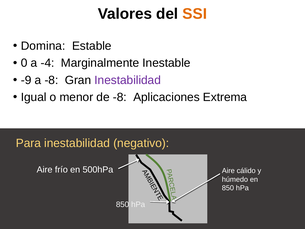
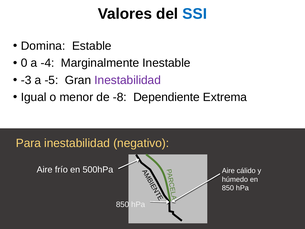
SSI colour: orange -> blue
-9: -9 -> -3
a -8: -8 -> -5
Aplicaciones: Aplicaciones -> Dependiente
